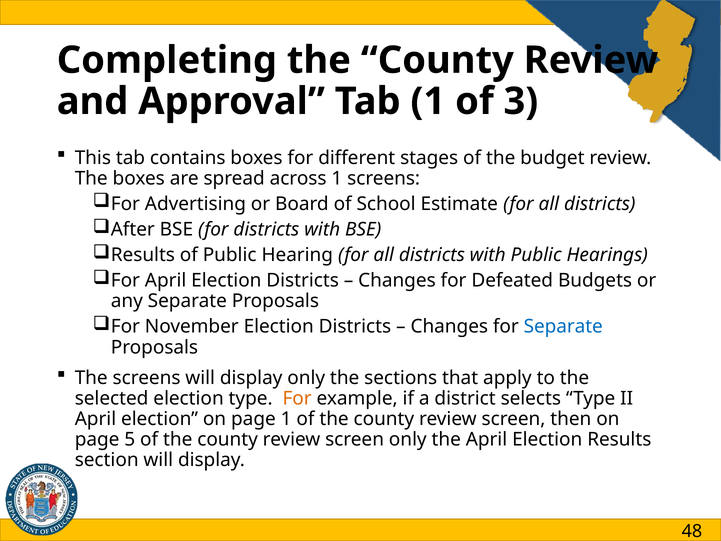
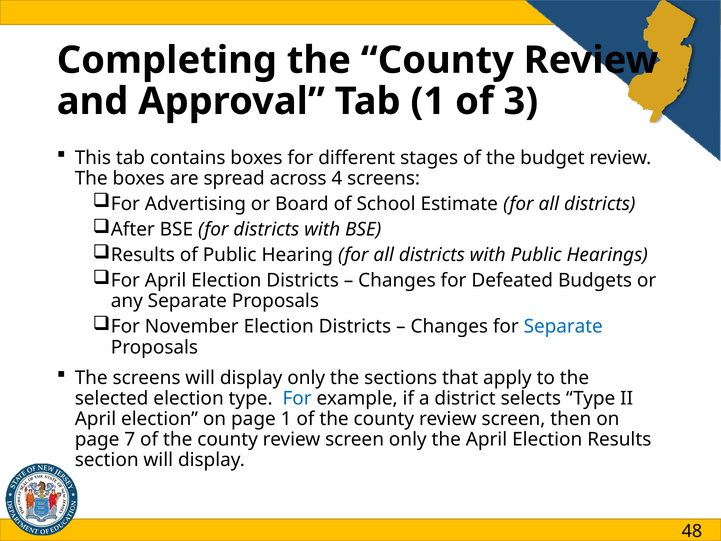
across 1: 1 -> 4
For at (297, 398) colour: orange -> blue
5: 5 -> 7
